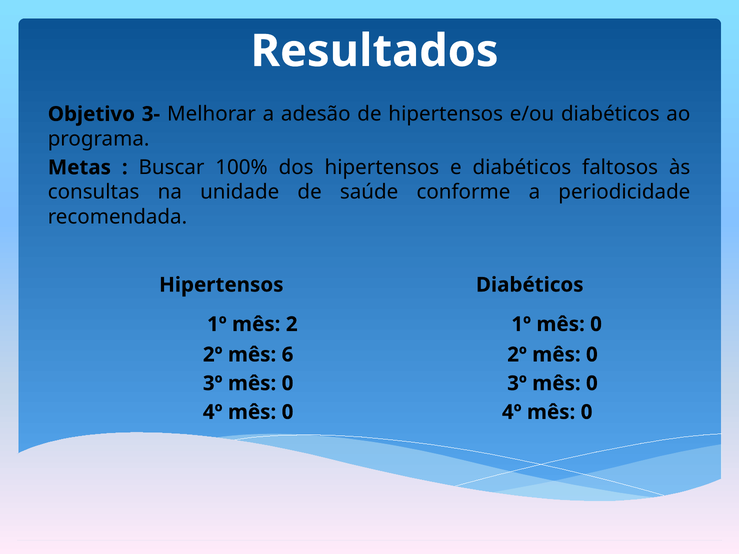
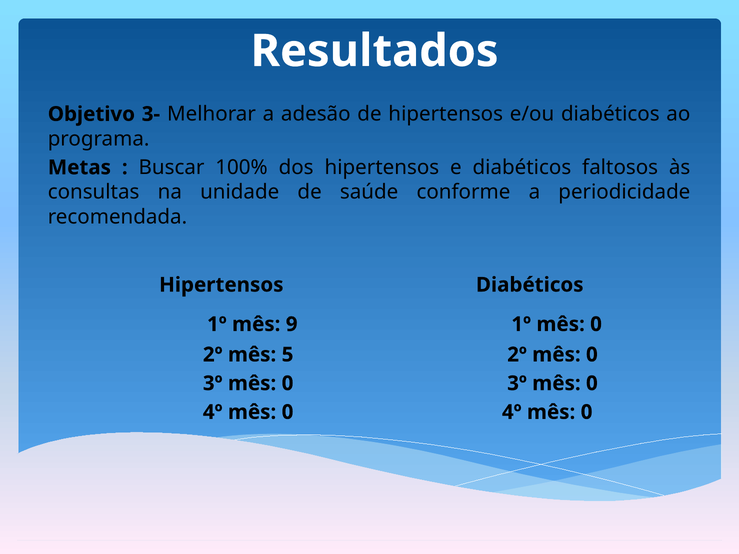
2: 2 -> 9
6: 6 -> 5
